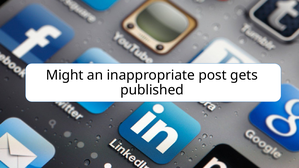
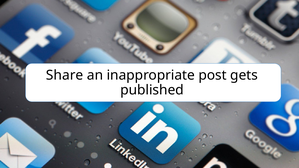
Might: Might -> Share
